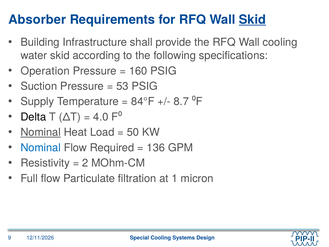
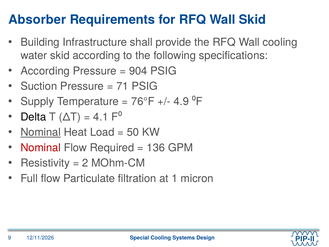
Skid at (252, 20) underline: present -> none
Operation at (45, 71): Operation -> According
160: 160 -> 904
53: 53 -> 71
84°F: 84°F -> 76°F
8.7: 8.7 -> 4.9
4.0: 4.0 -> 4.1
Nominal at (41, 148) colour: blue -> red
